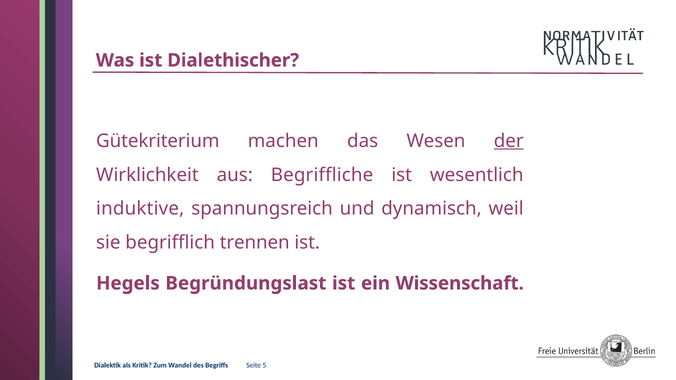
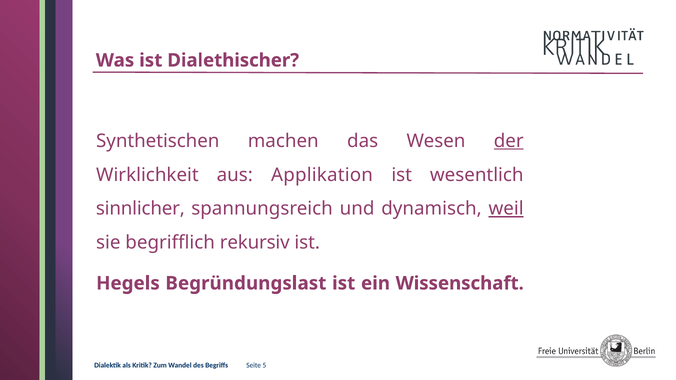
Gütekriterium: Gütekriterium -> Synthetischen
Begriffliche: Begriffliche -> Applikation
induktive: induktive -> sinnlicher
weil underline: none -> present
trennen: trennen -> rekursiv
